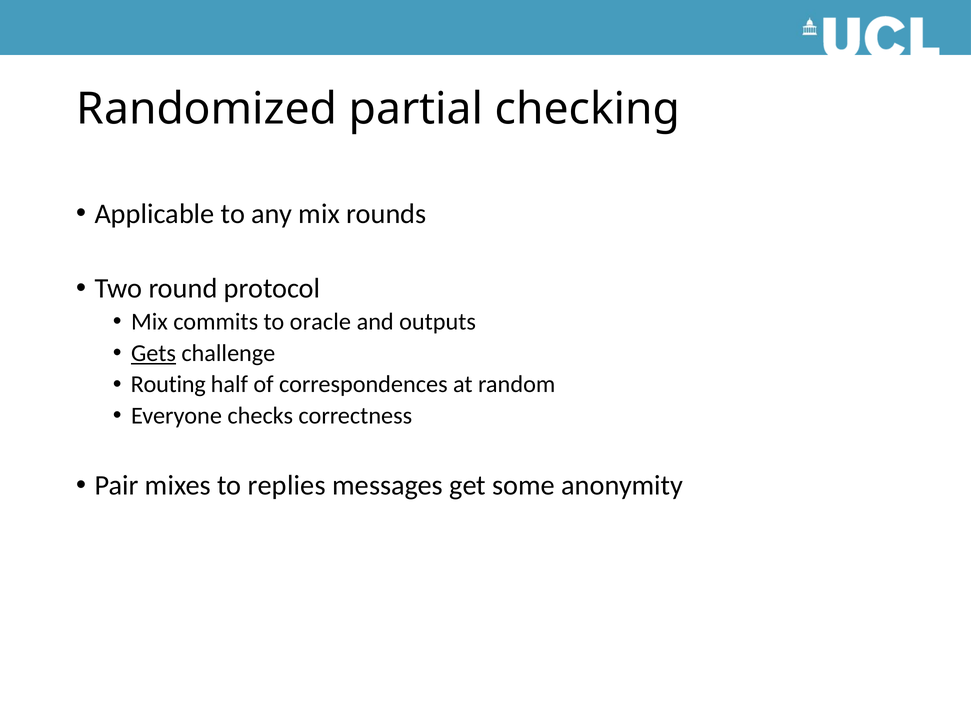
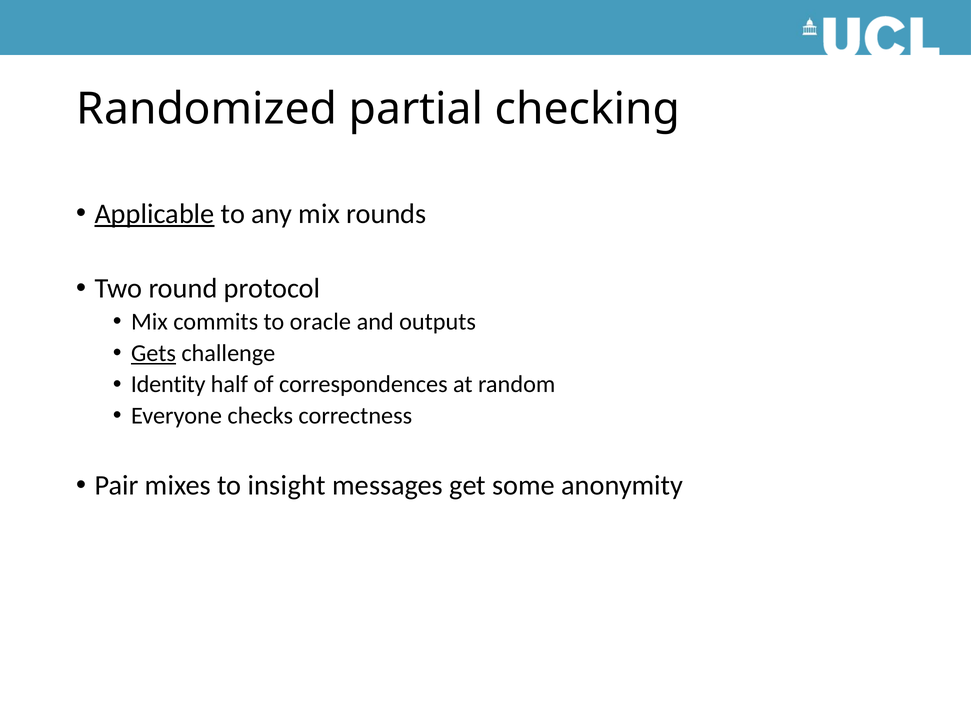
Applicable underline: none -> present
Routing: Routing -> Identity
replies: replies -> insight
